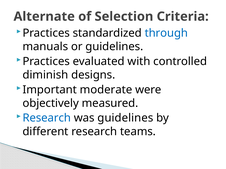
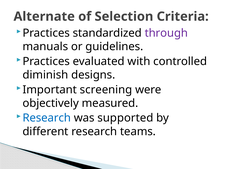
through colour: blue -> purple
moderate: moderate -> screening
was guidelines: guidelines -> supported
